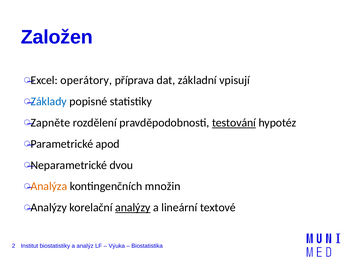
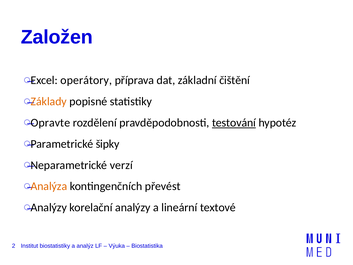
vpisují: vpisují -> čištění
Základy colour: blue -> orange
Zapněte: Zapněte -> Opravte
apod: apod -> šipky
dvou: dvou -> verzí
množin: množin -> převést
analýzy at (133, 207) underline: present -> none
